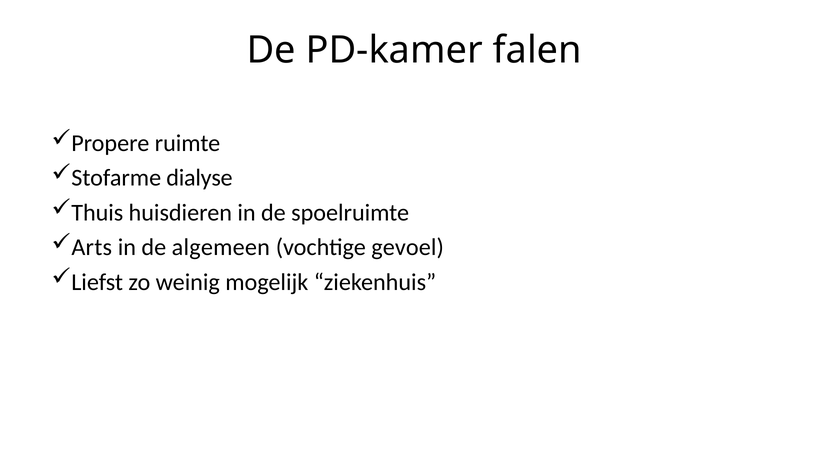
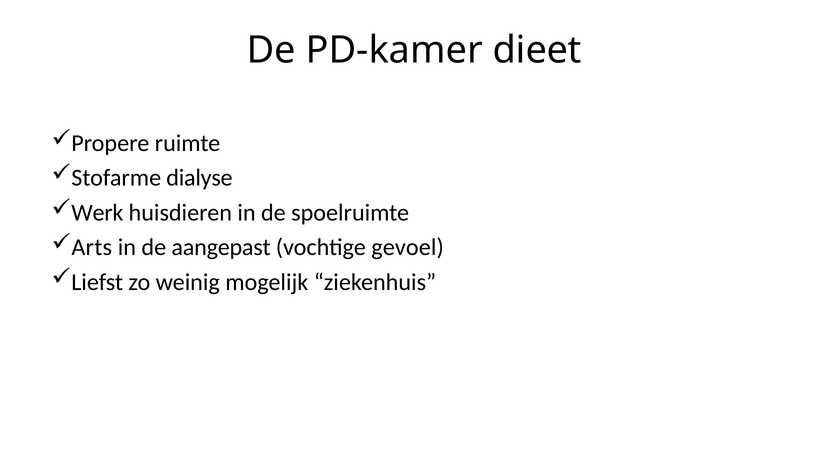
falen: falen -> dieet
Thuis: Thuis -> Werk
algemeen: algemeen -> aangepast
